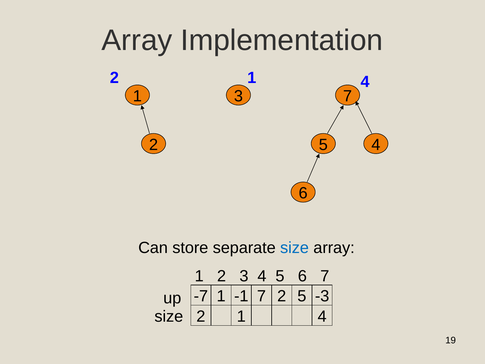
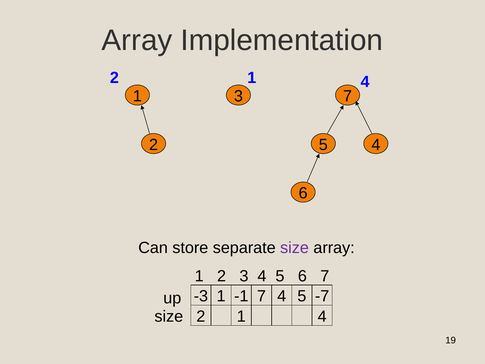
size at (295, 248) colour: blue -> purple
-7: -7 -> -3
7 2: 2 -> 4
-3: -3 -> -7
